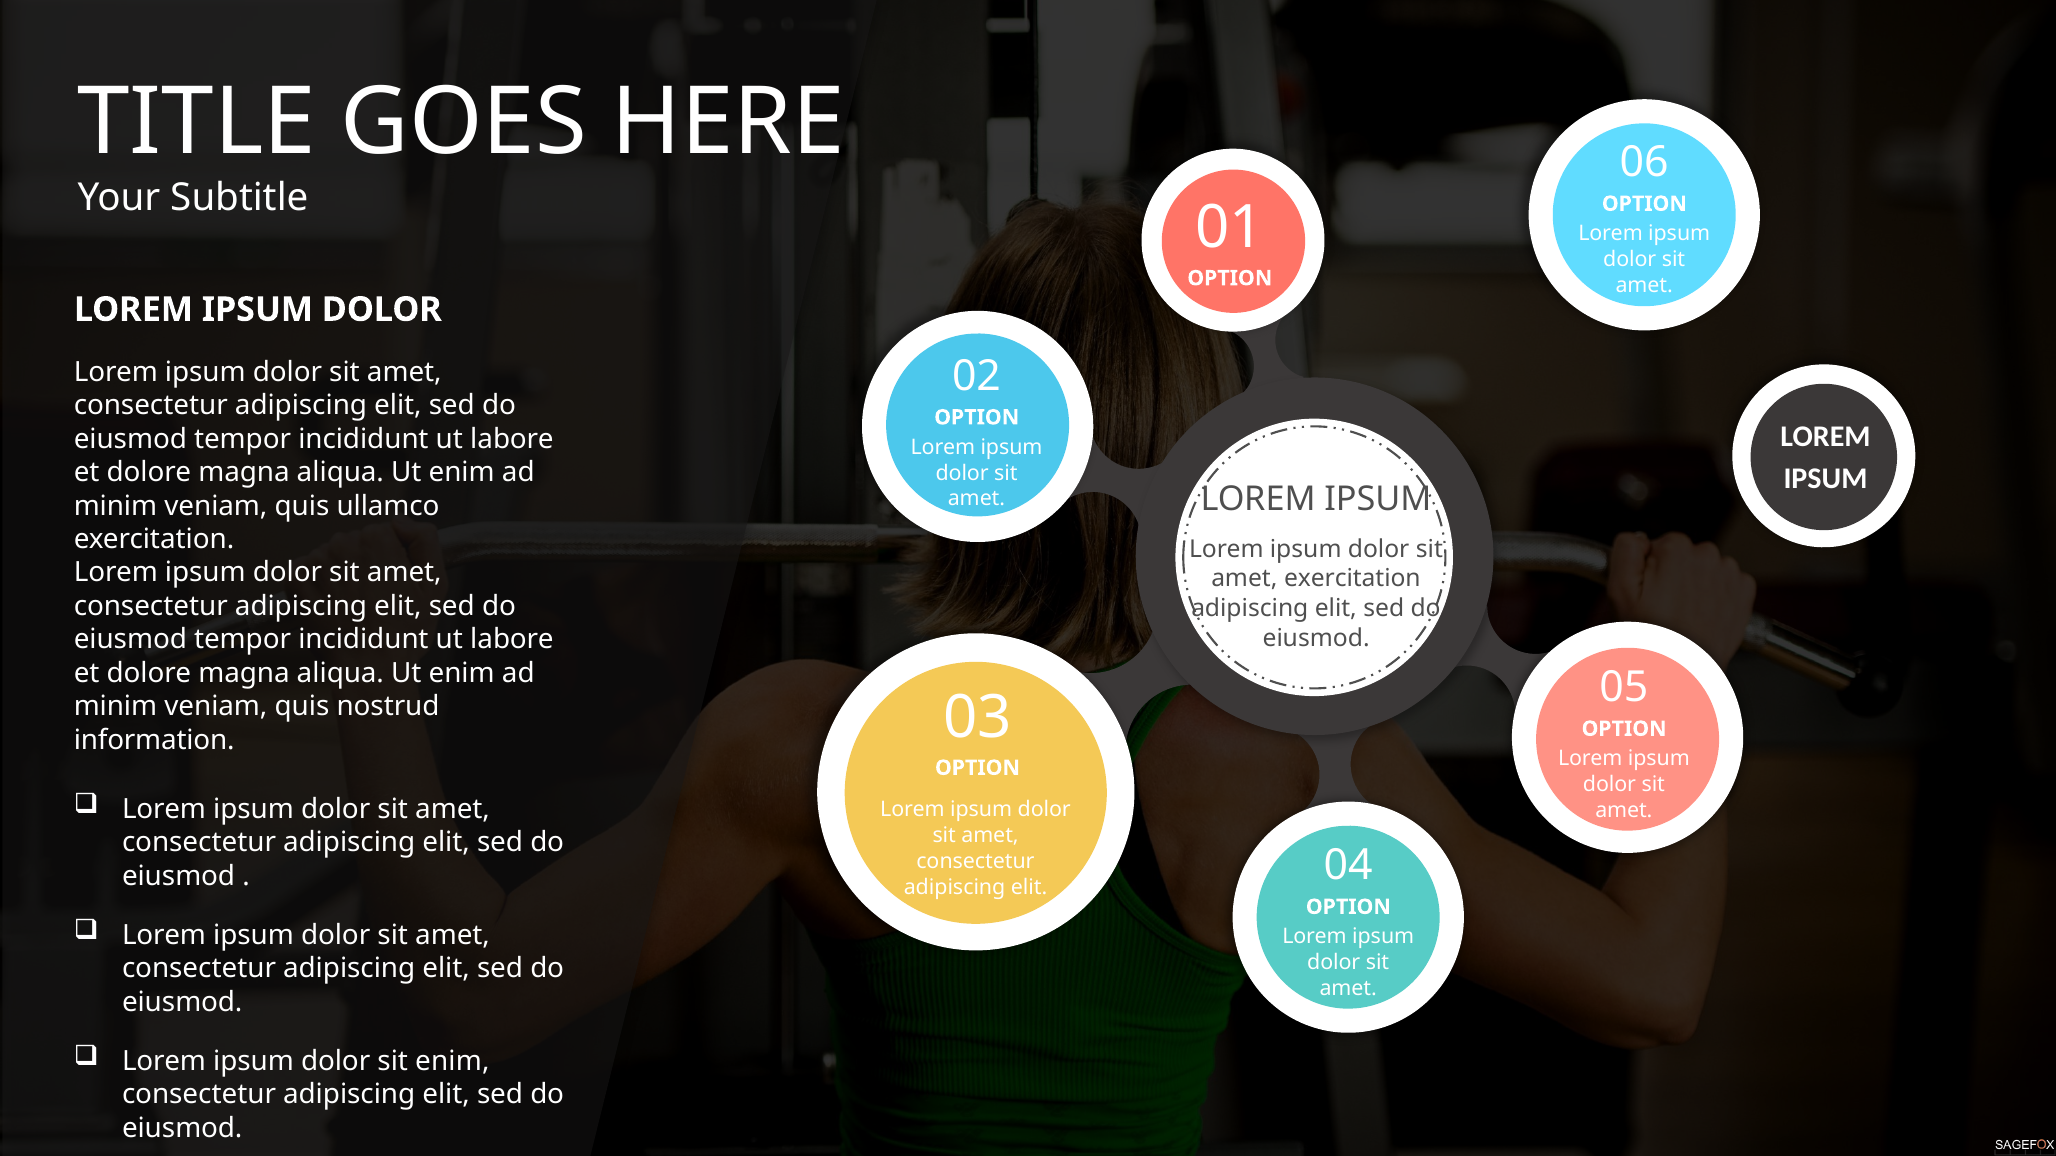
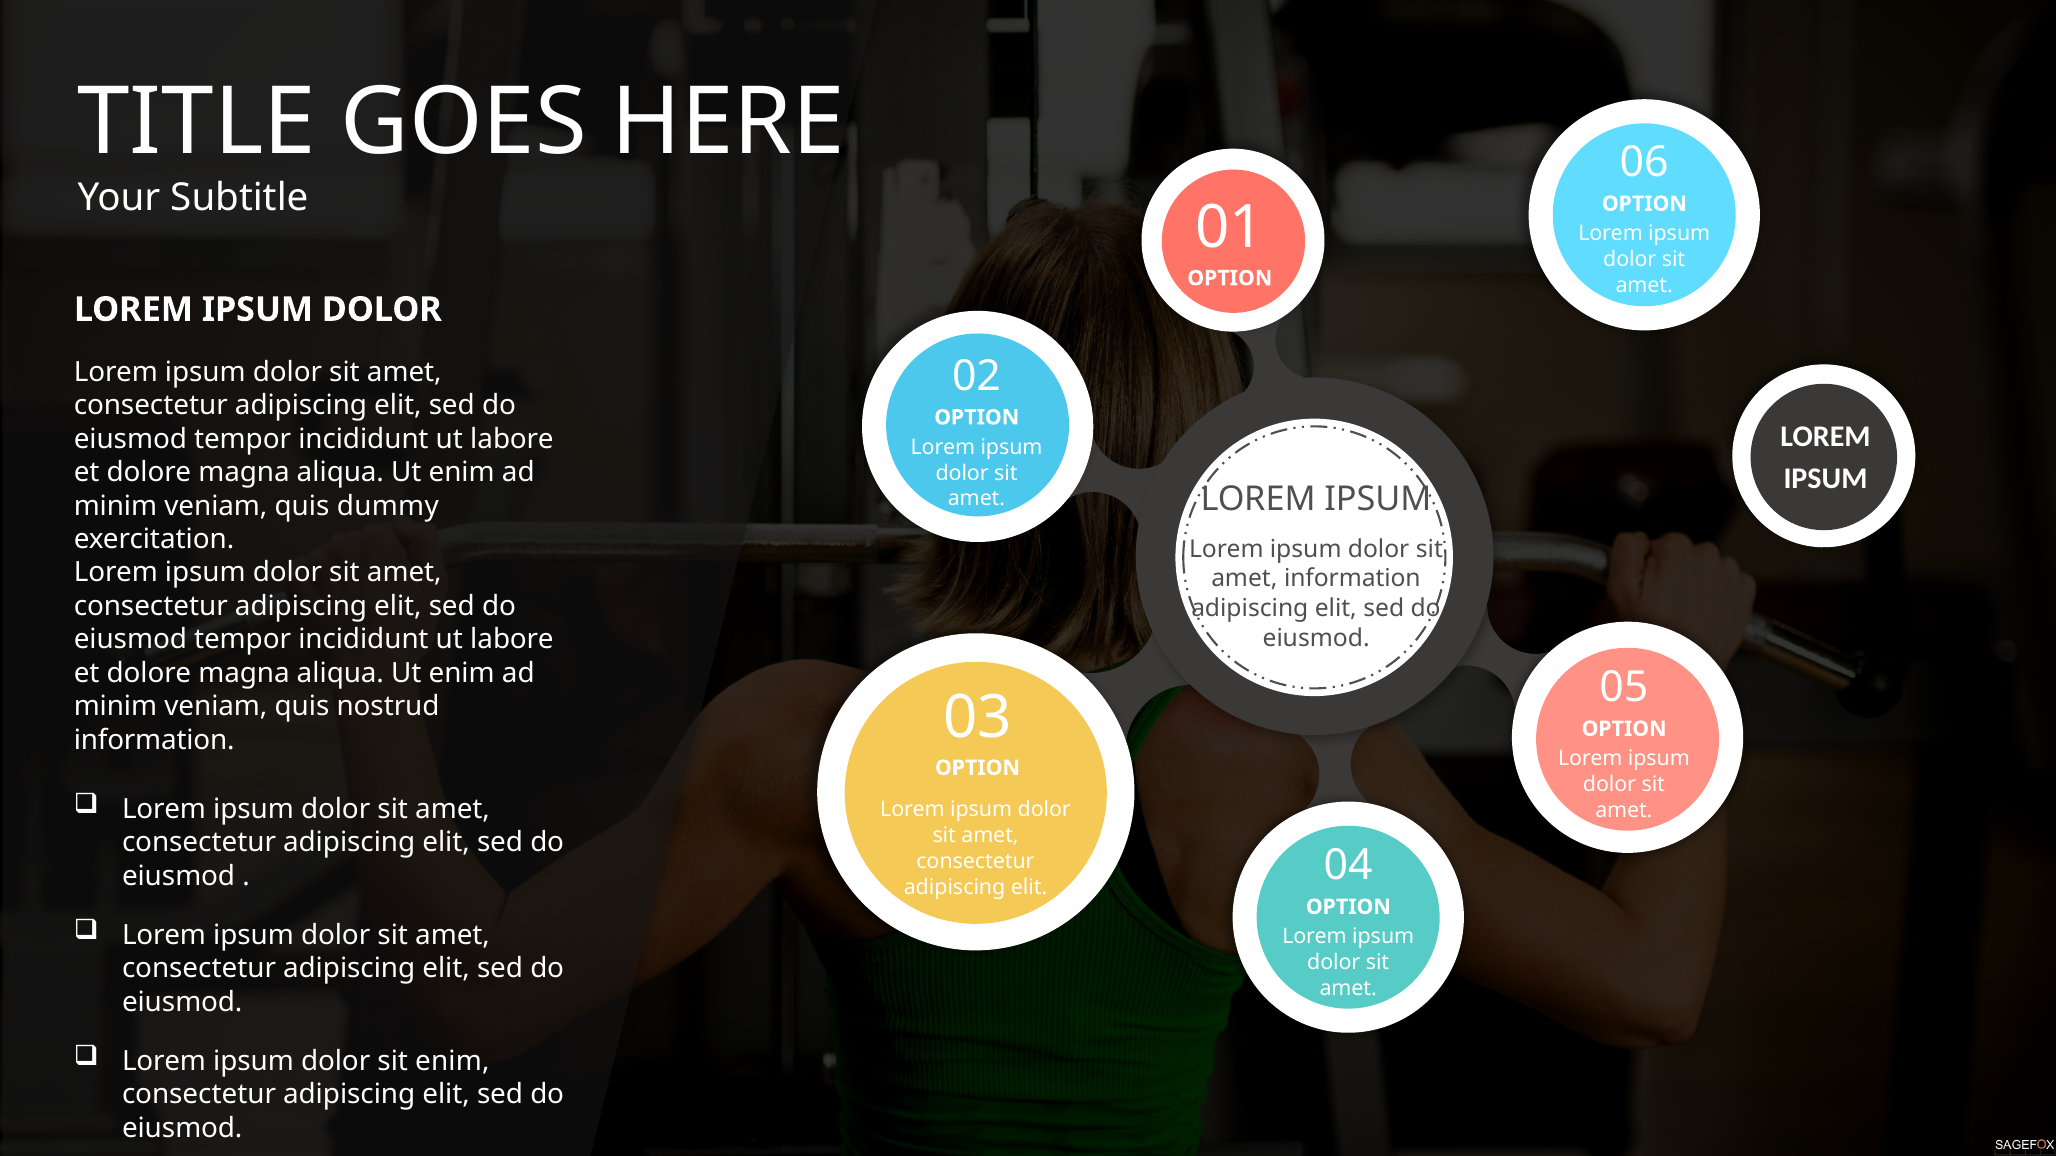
ullamco: ullamco -> dummy
amet exercitation: exercitation -> information
